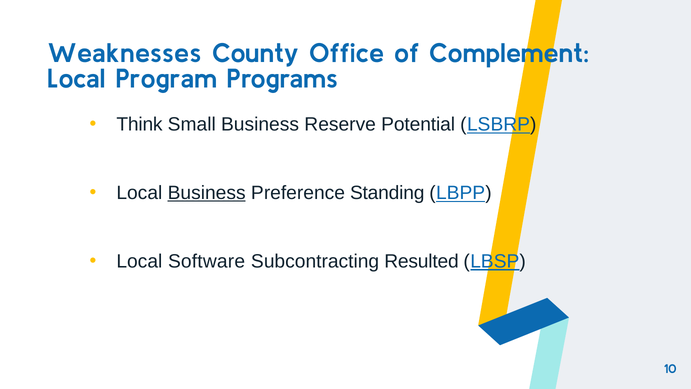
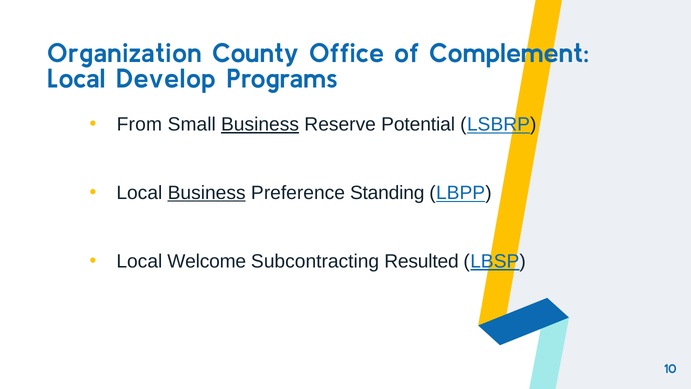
Weaknesses: Weaknesses -> Organization
Program: Program -> Develop
Think: Think -> From
Business at (260, 124) underline: none -> present
Software: Software -> Welcome
